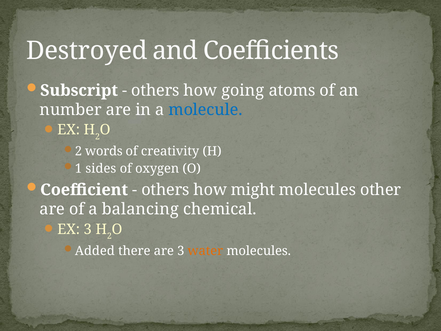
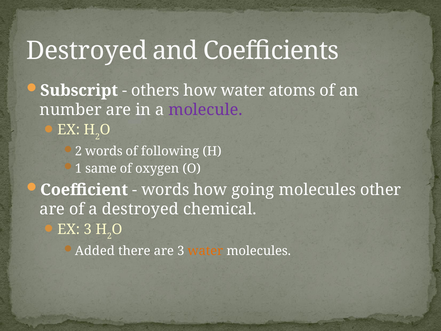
how going: going -> water
molecule colour: blue -> purple
creativity: creativity -> following
sides: sides -> same
others at (165, 190): others -> words
might: might -> going
a balancing: balancing -> destroyed
